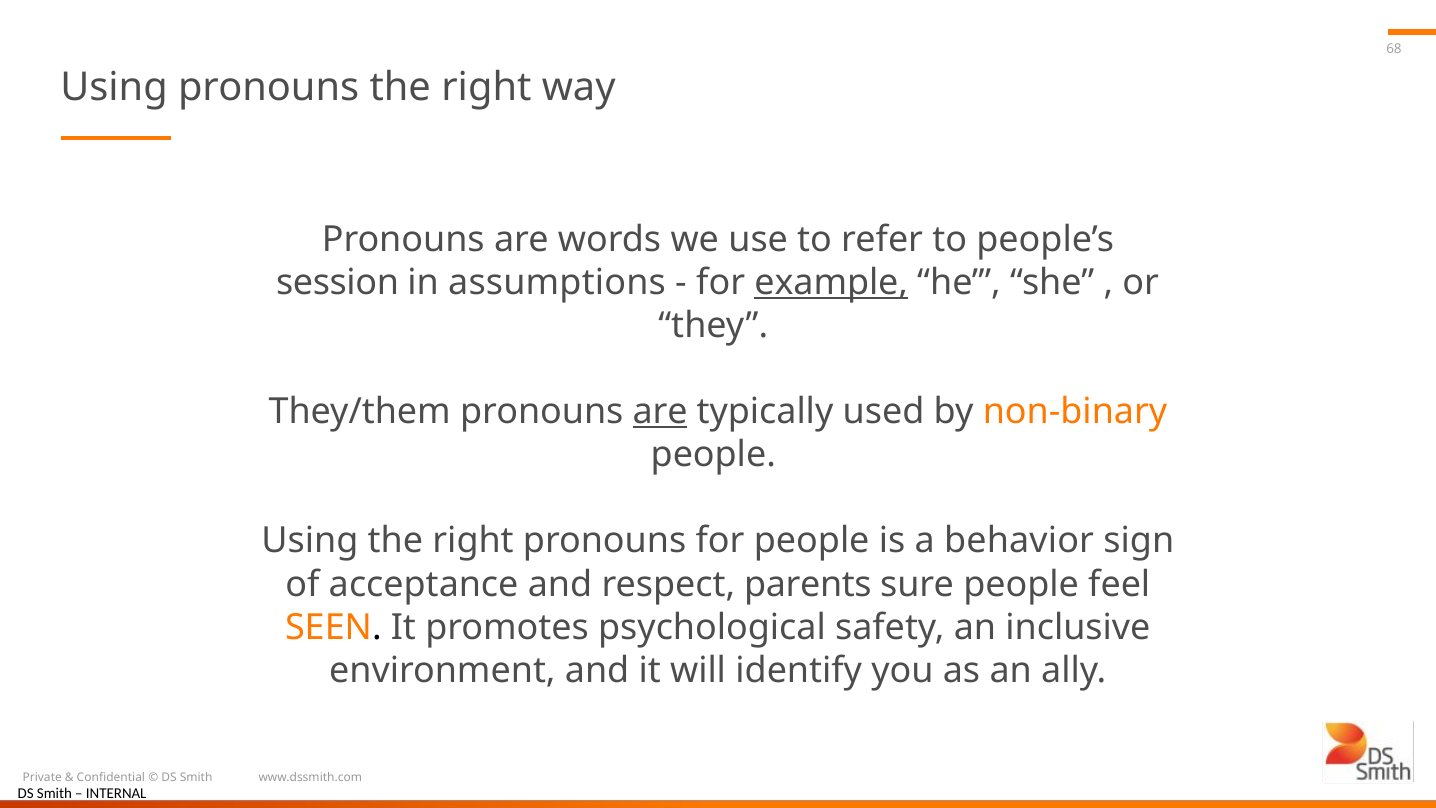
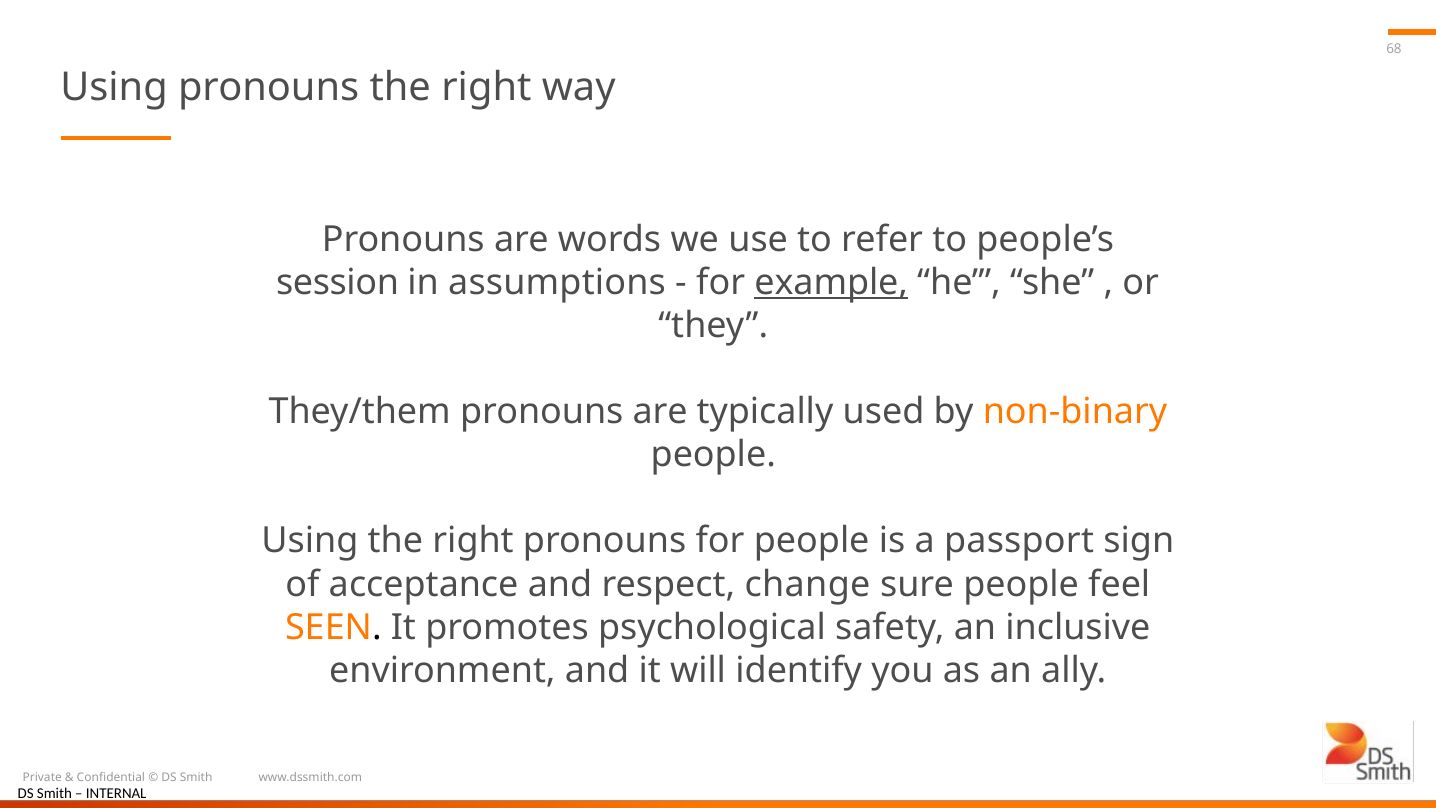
are at (660, 412) underline: present -> none
behavior: behavior -> passport
parents: parents -> change
